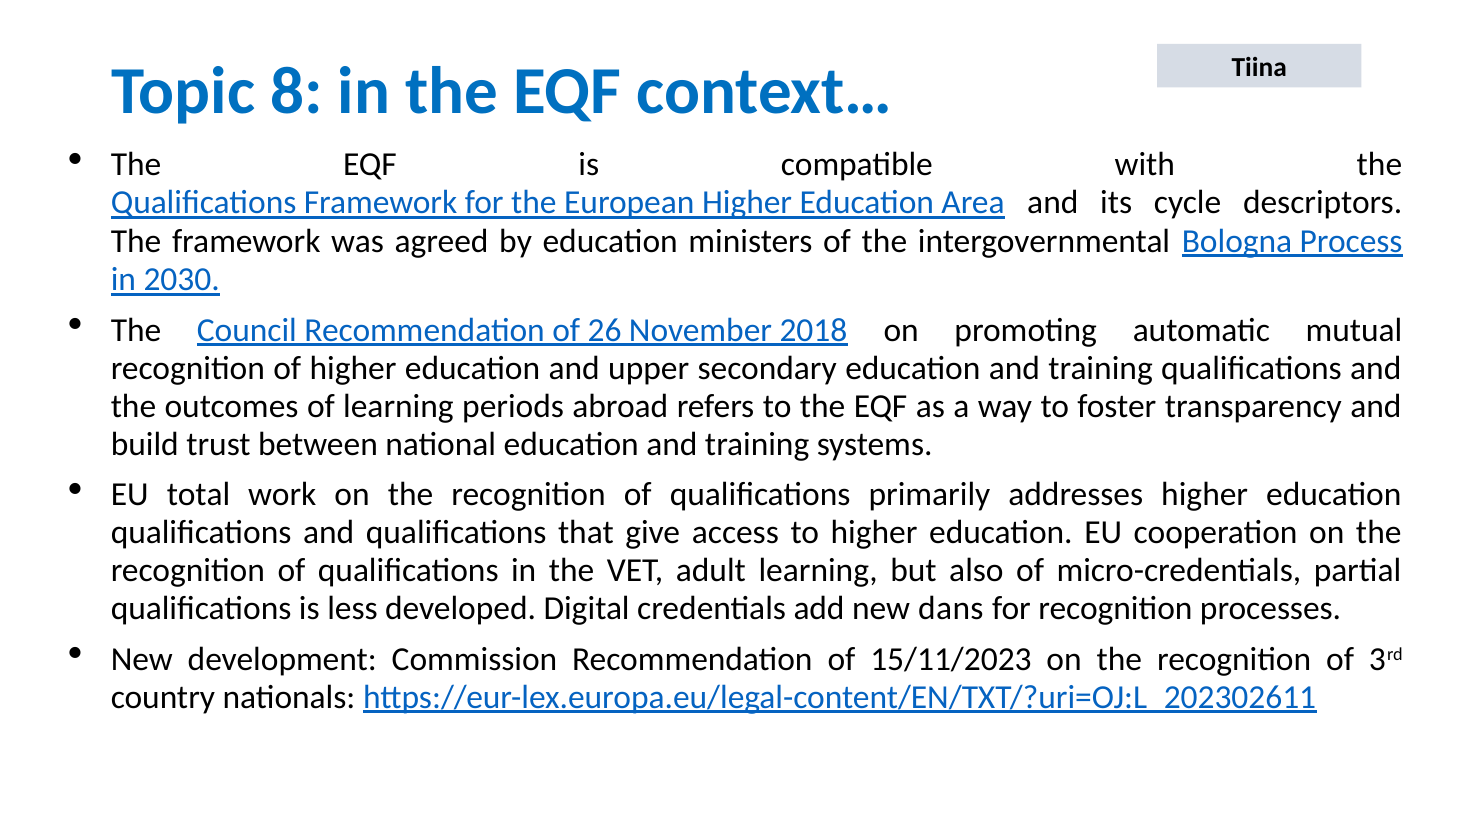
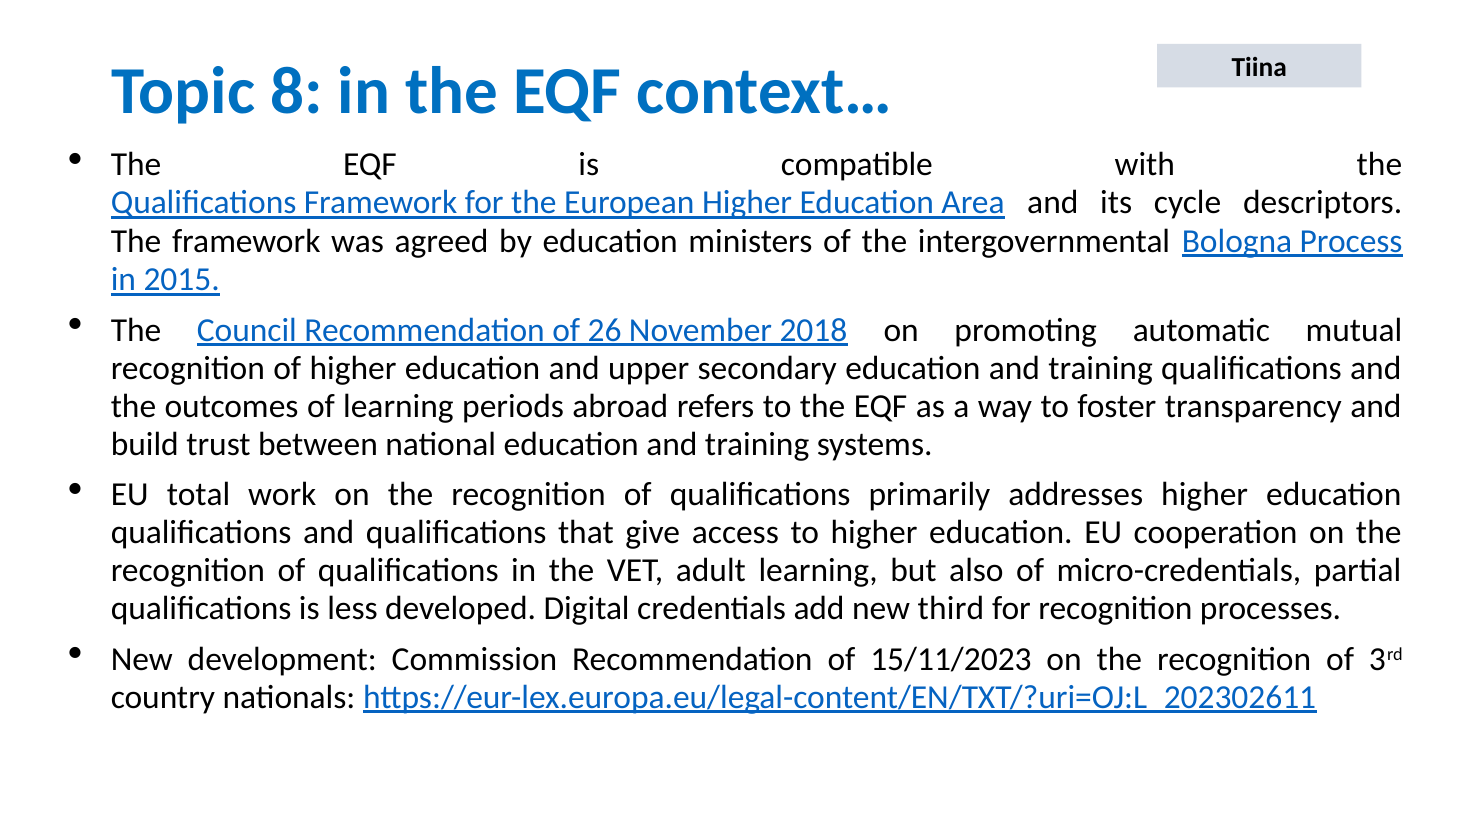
2030: 2030 -> 2015
dans: dans -> third
